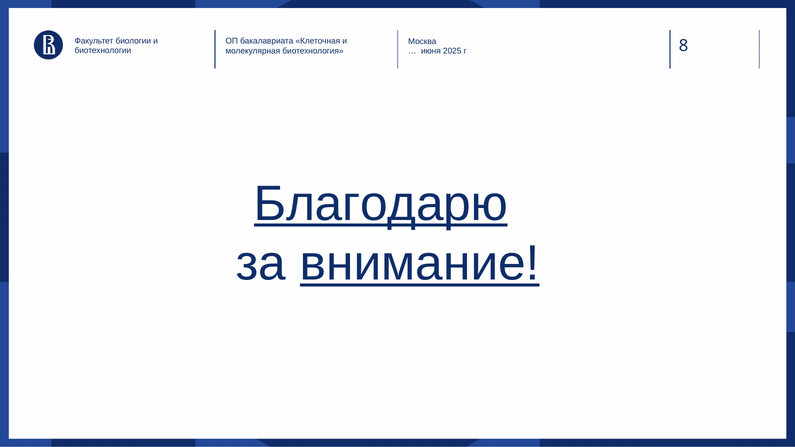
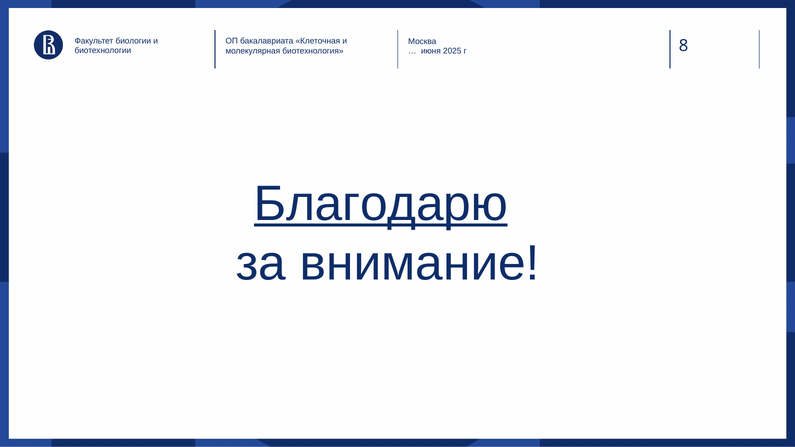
внимание underline: present -> none
